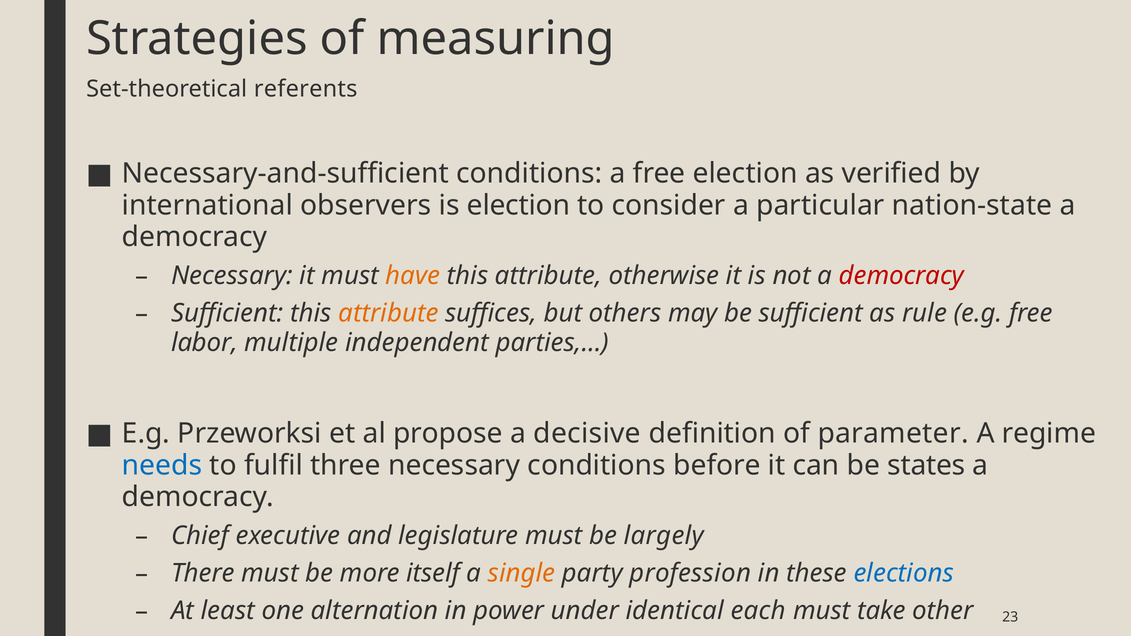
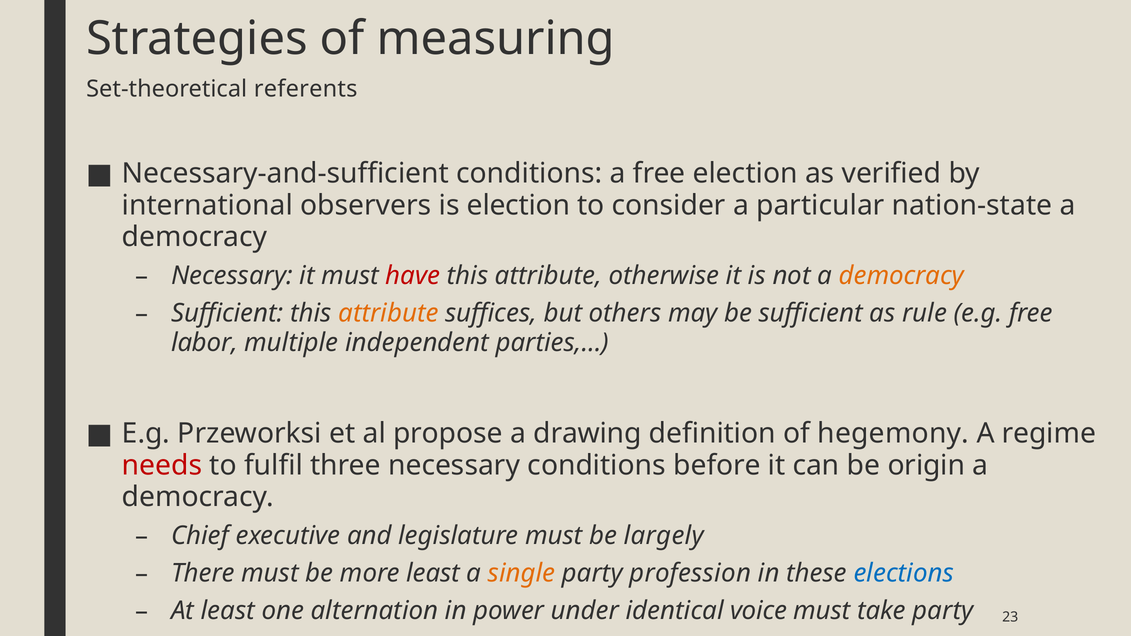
have colour: orange -> red
democracy at (901, 276) colour: red -> orange
decisive: decisive -> drawing
parameter: parameter -> hegemony
needs colour: blue -> red
states: states -> origin
more itself: itself -> least
each: each -> voice
take other: other -> party
